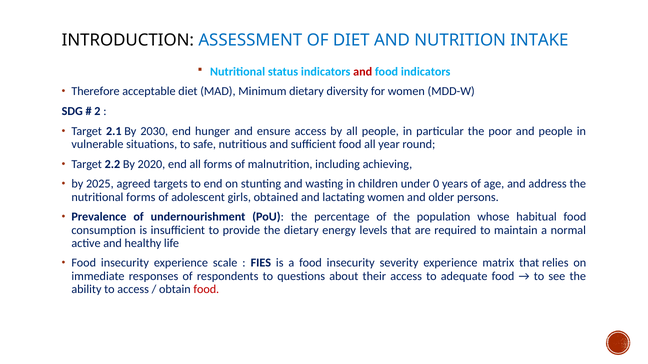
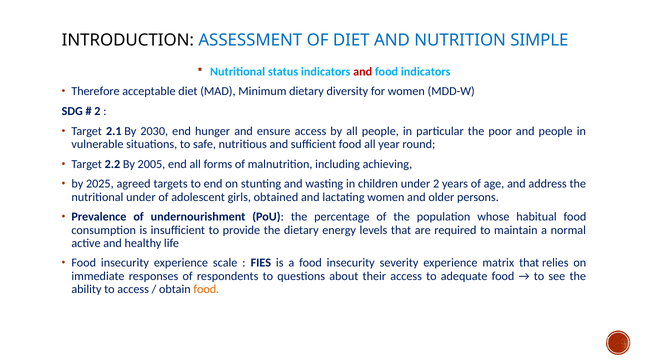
INTAKE: INTAKE -> SIMPLE
2020: 2020 -> 2005
under 0: 0 -> 2
nutritional forms: forms -> under
food at (206, 290) colour: red -> orange
